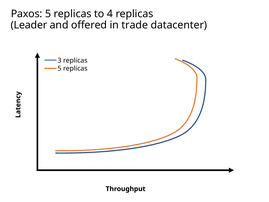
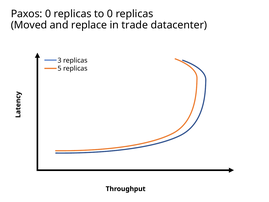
Paxos 5: 5 -> 0
to 4: 4 -> 0
Leader: Leader -> Moved
offered: offered -> replace
